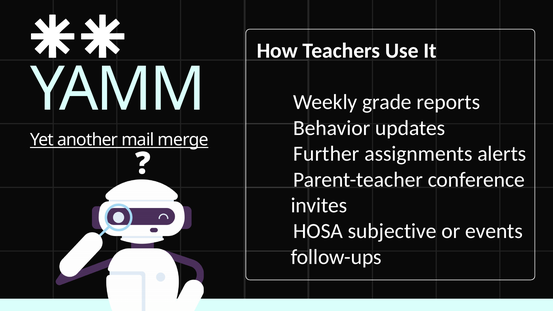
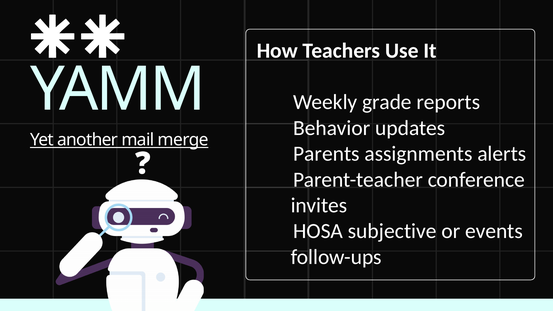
Further: Further -> Parents
